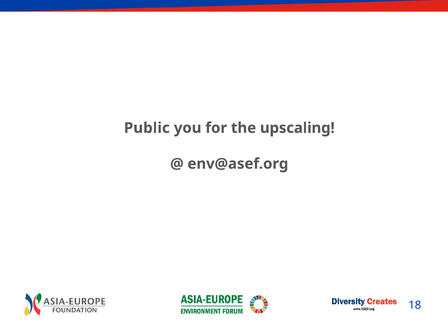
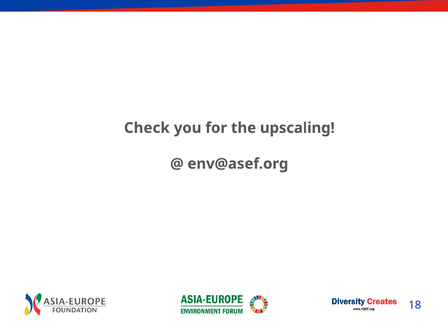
Public: Public -> Check
